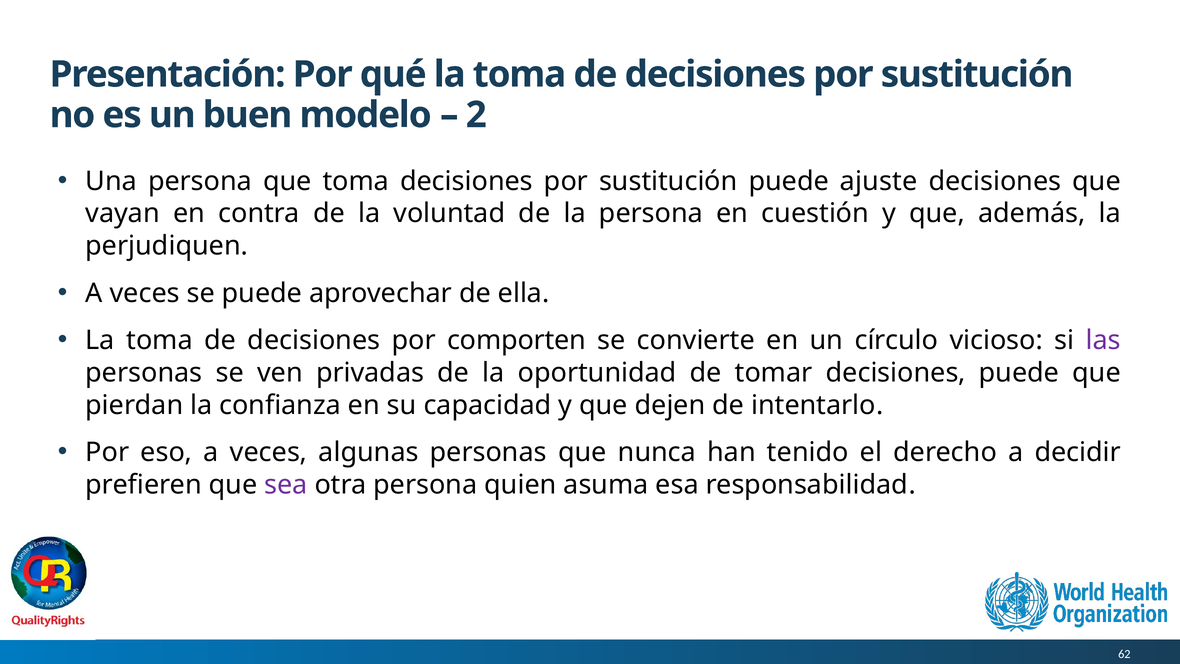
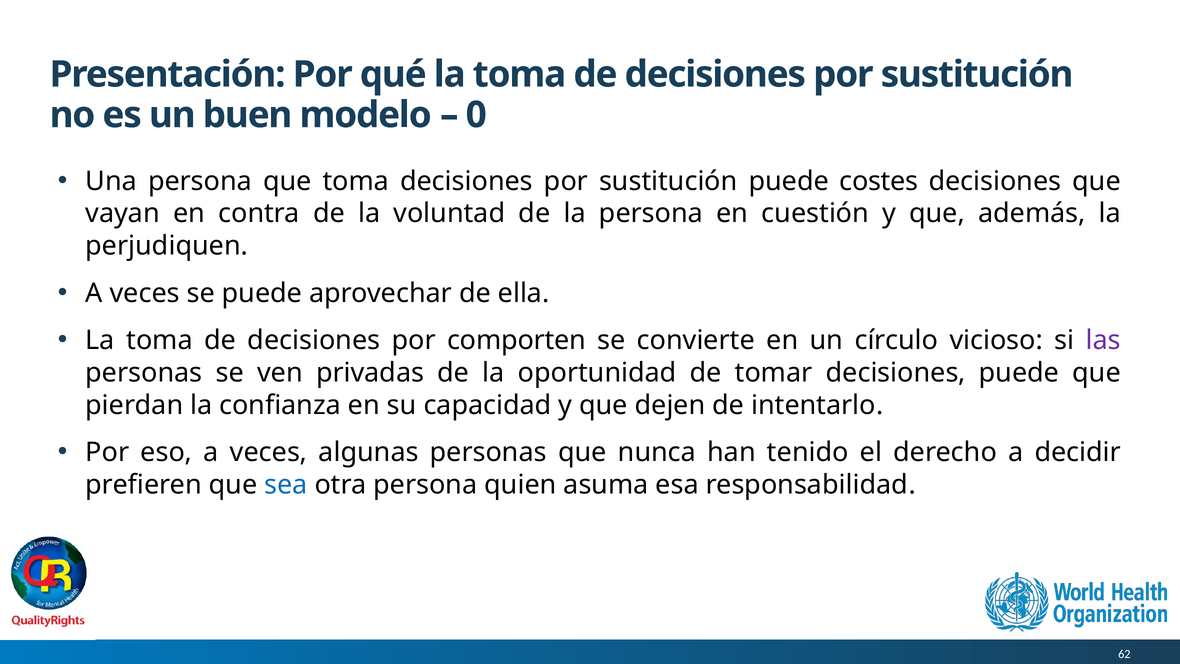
2: 2 -> 0
ajuste: ajuste -> costes
sea colour: purple -> blue
